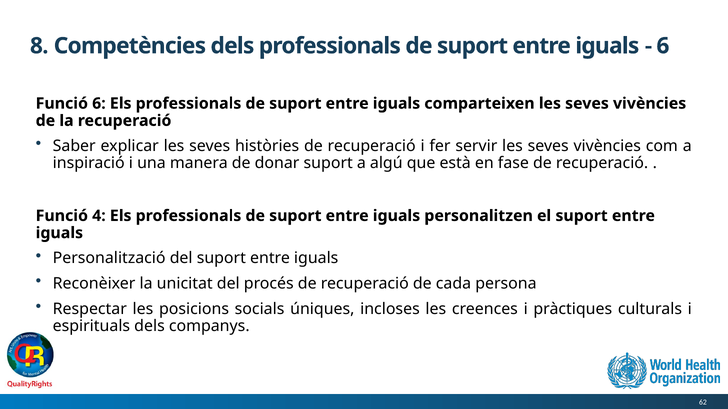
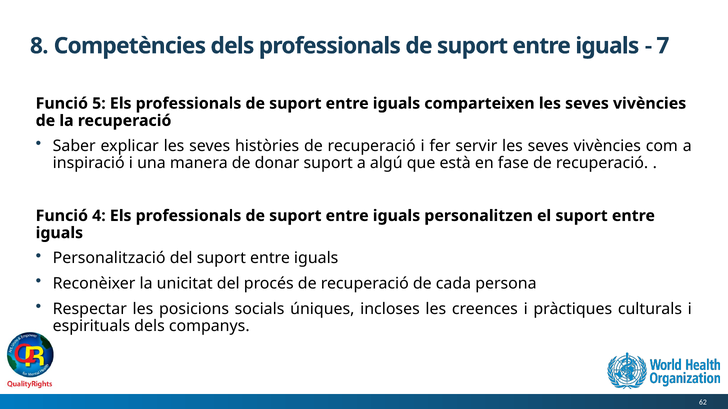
6 at (663, 46): 6 -> 7
Funció 6: 6 -> 5
